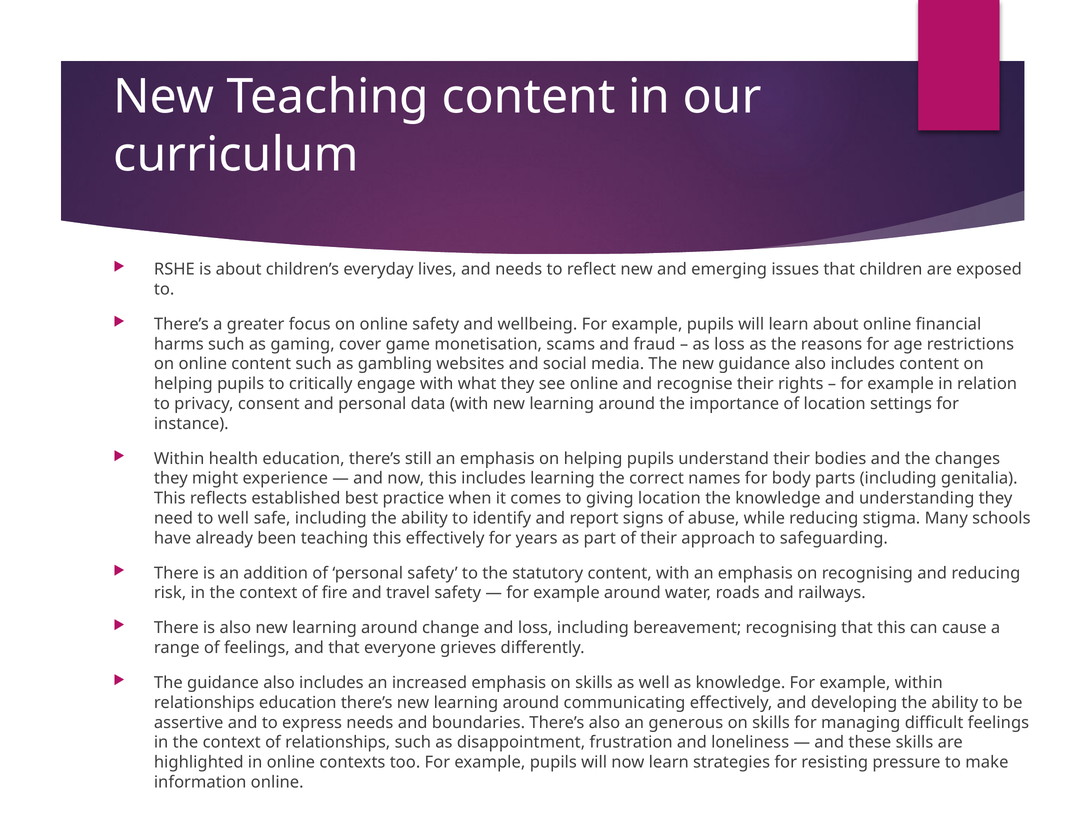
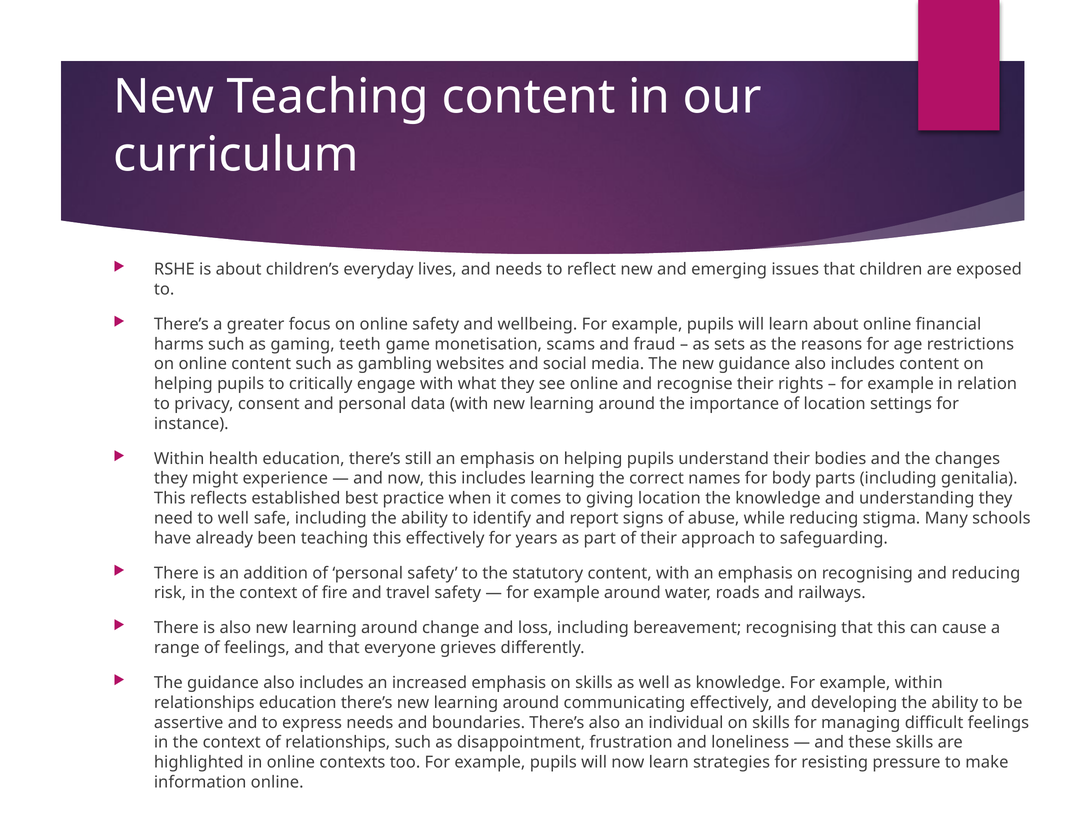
cover: cover -> teeth
as loss: loss -> sets
generous: generous -> individual
